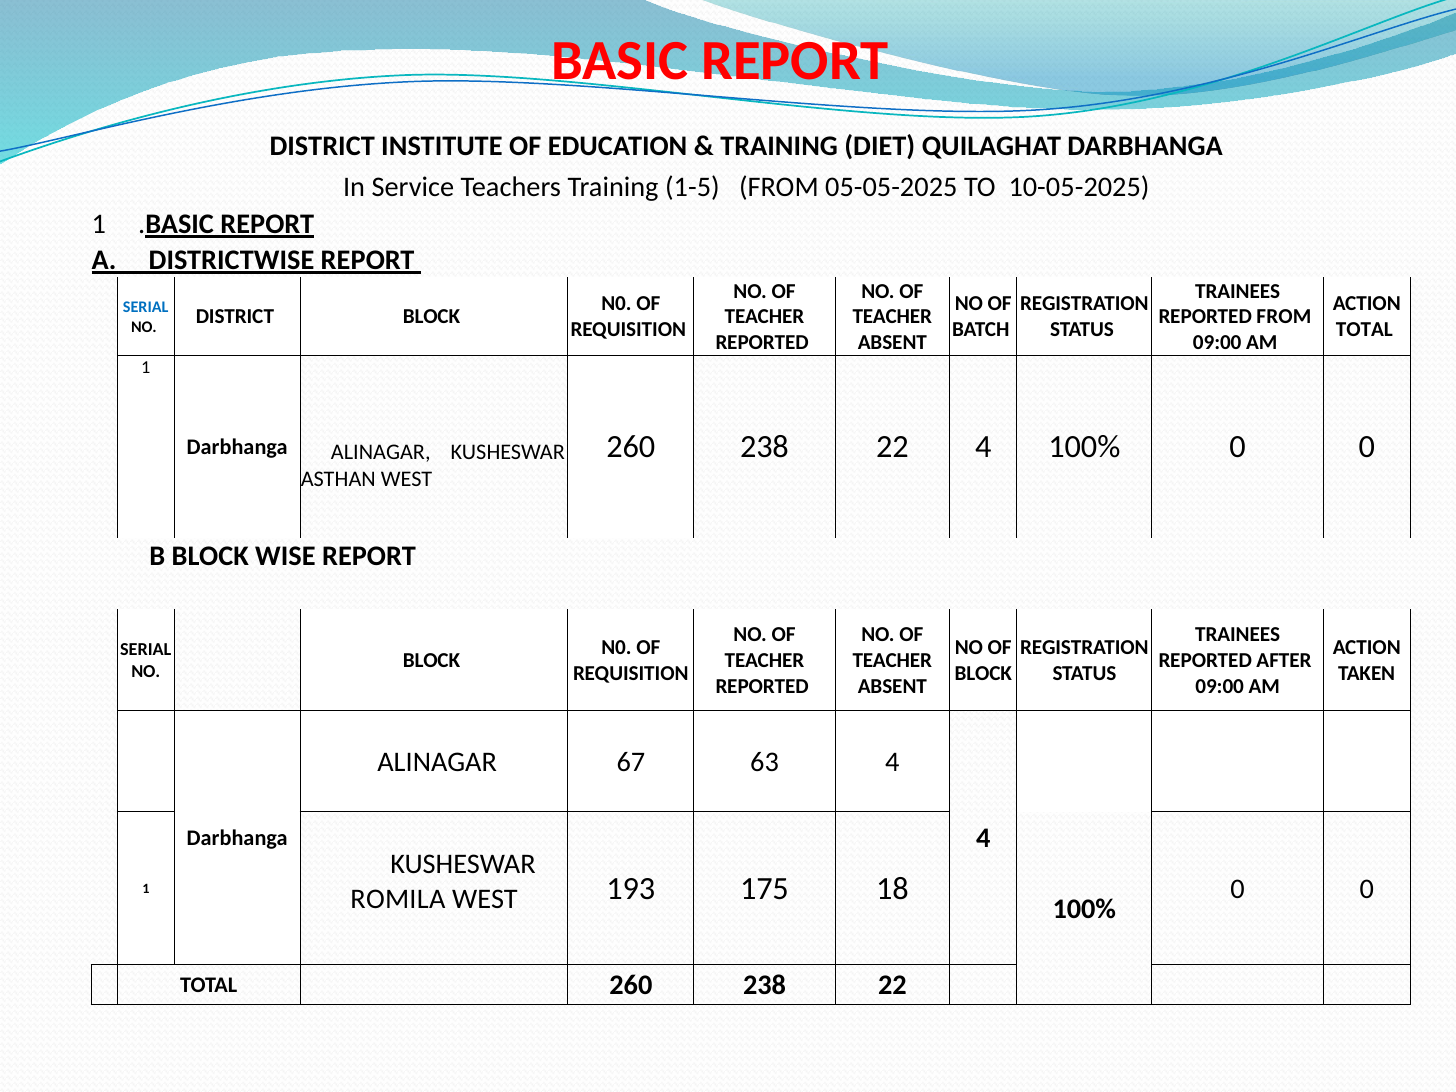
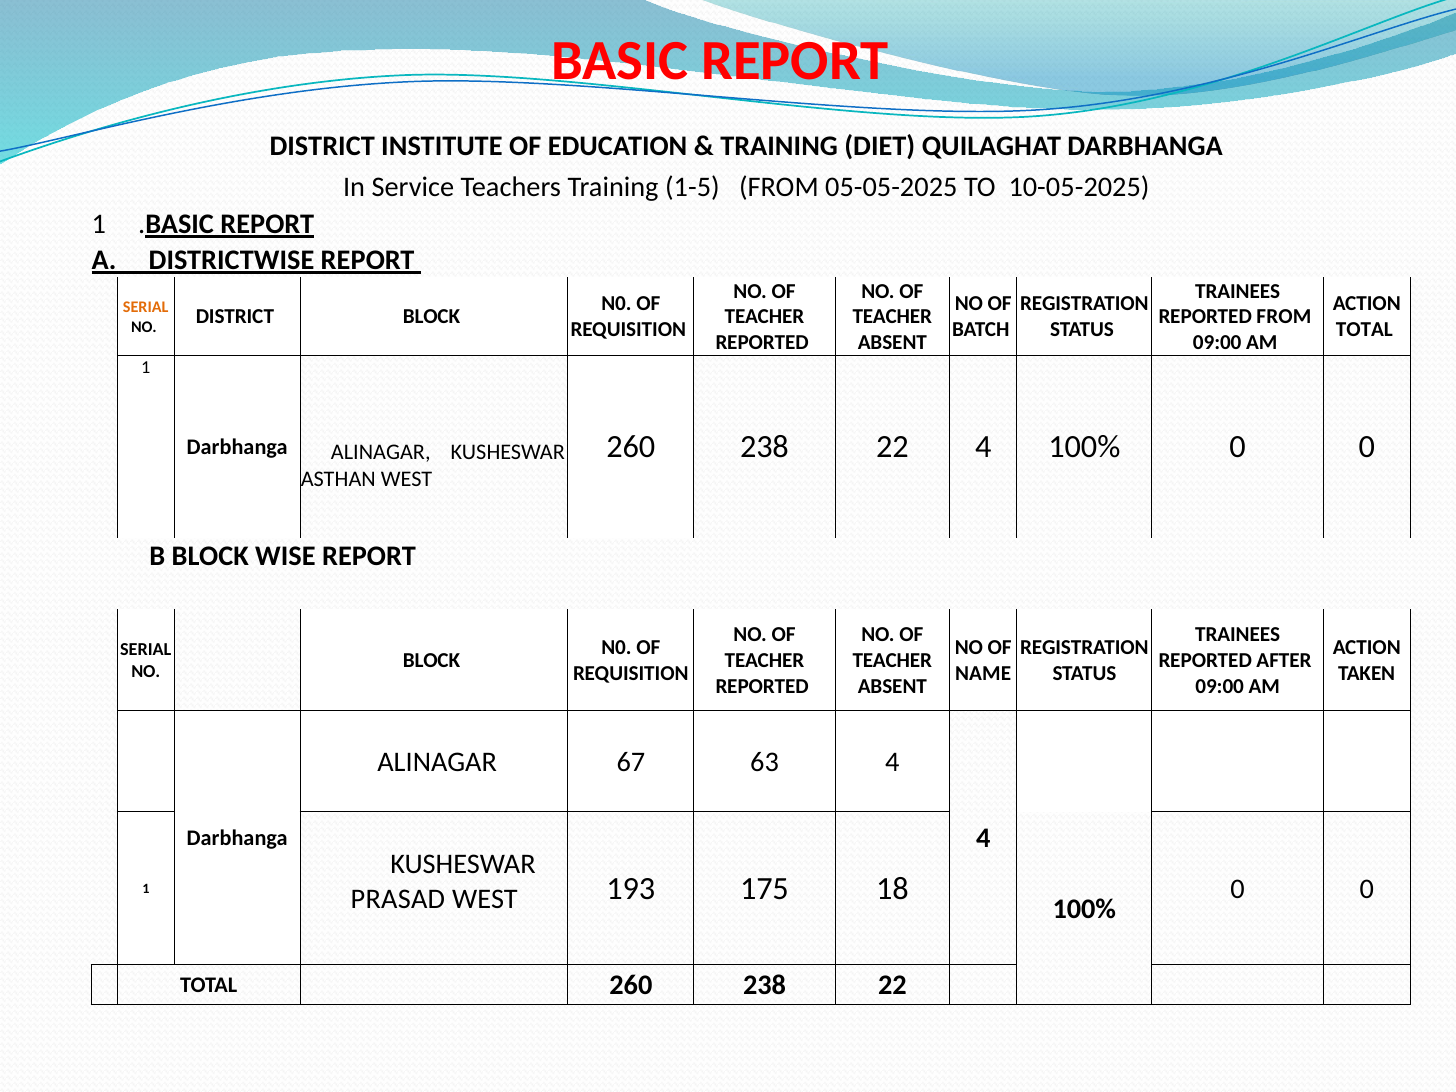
SERIAL at (146, 307) colour: blue -> orange
BLOCK at (983, 673): BLOCK -> NAME
ROMILA: ROMILA -> PRASAD
